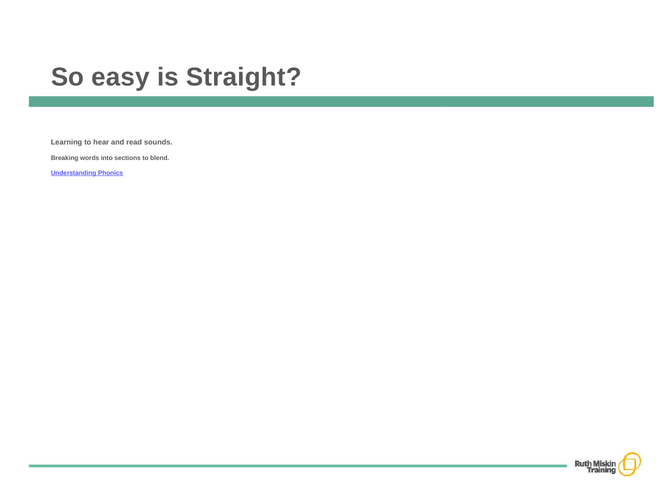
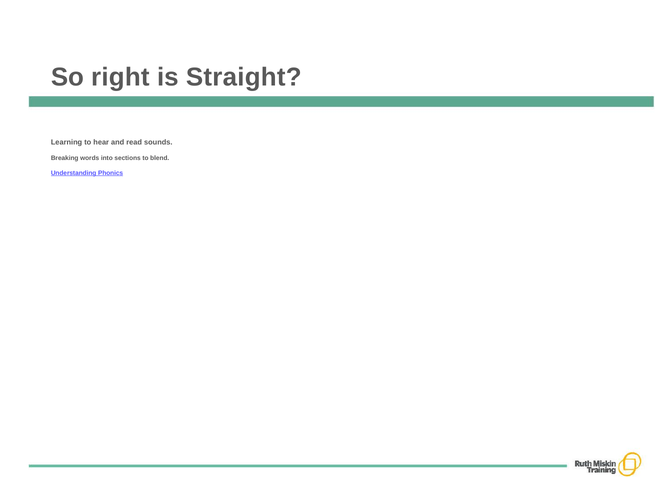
easy: easy -> right
